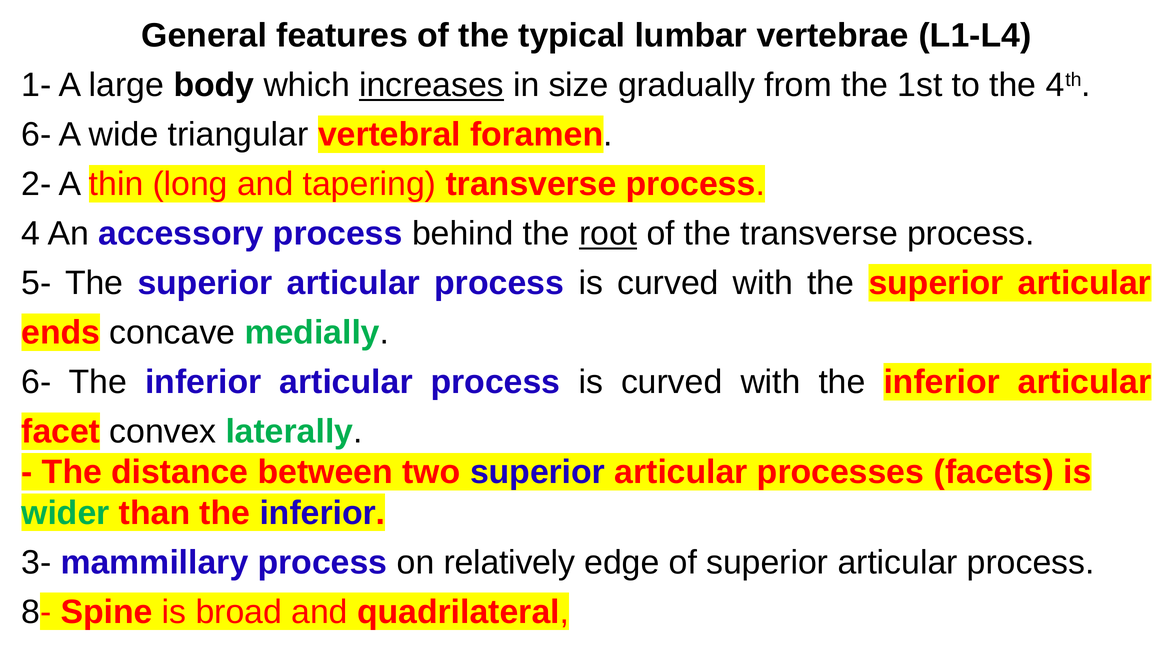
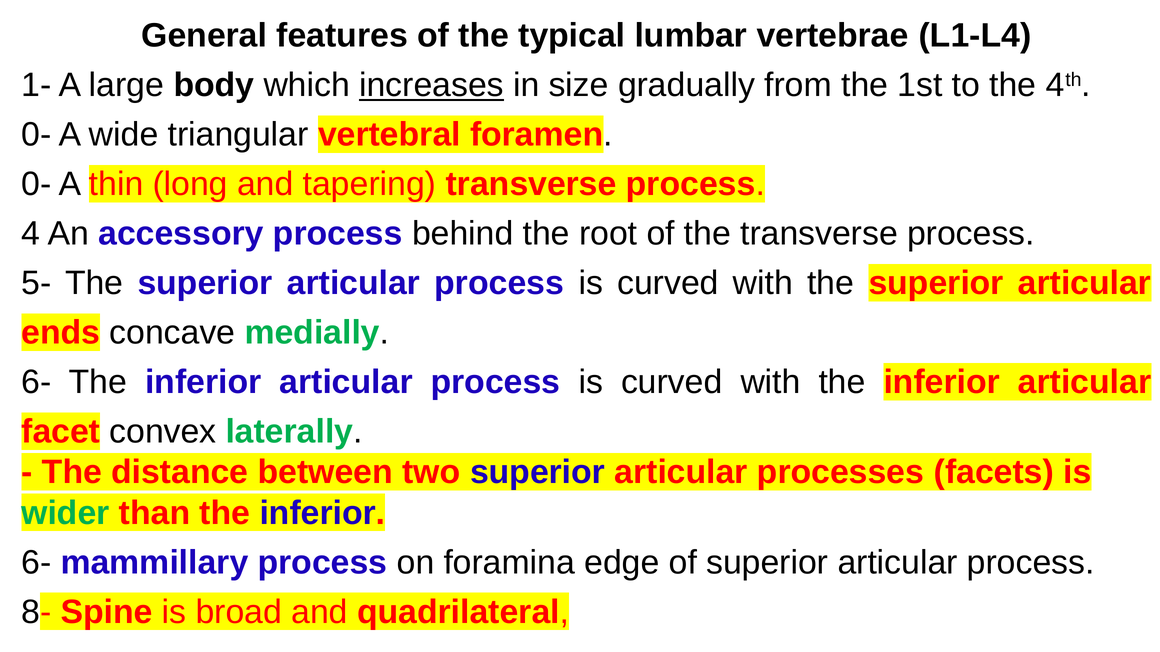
6- at (36, 135): 6- -> 0-
2- at (36, 184): 2- -> 0-
root underline: present -> none
3- at (36, 563): 3- -> 6-
relatively: relatively -> foramina
